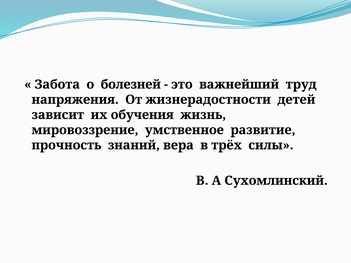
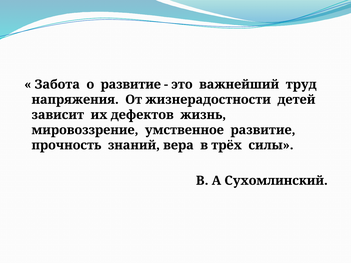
о болезней: болезней -> развитие
обучения: обучения -> дефектов
